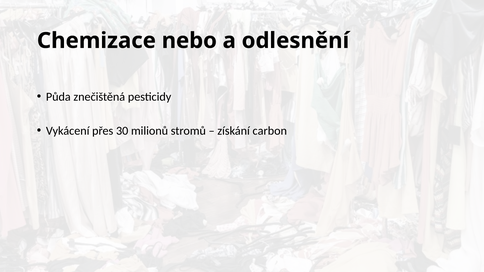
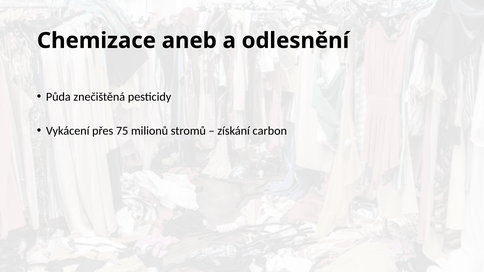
nebo: nebo -> aneb
30: 30 -> 75
